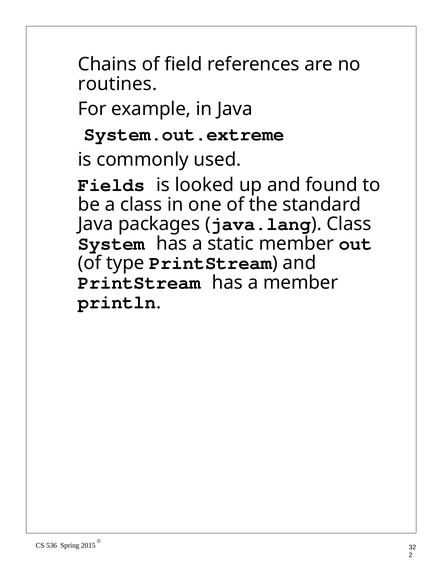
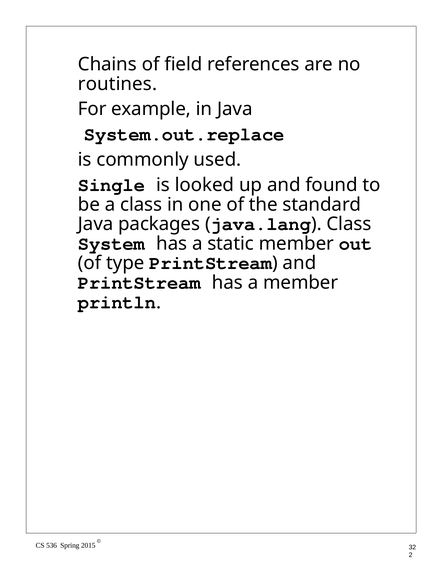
System.out.extreme: System.out.extreme -> System.out.replace
Fields: Fields -> Single
